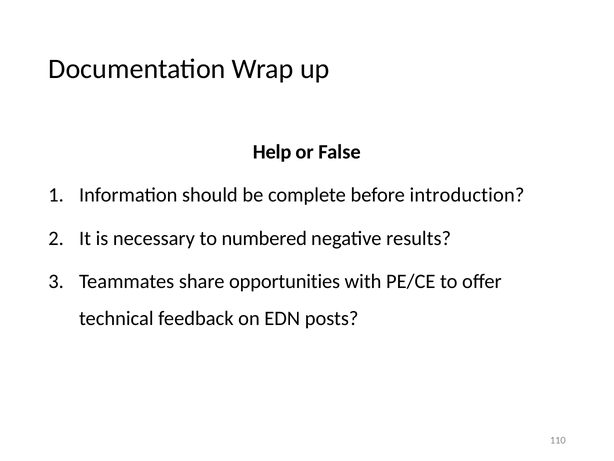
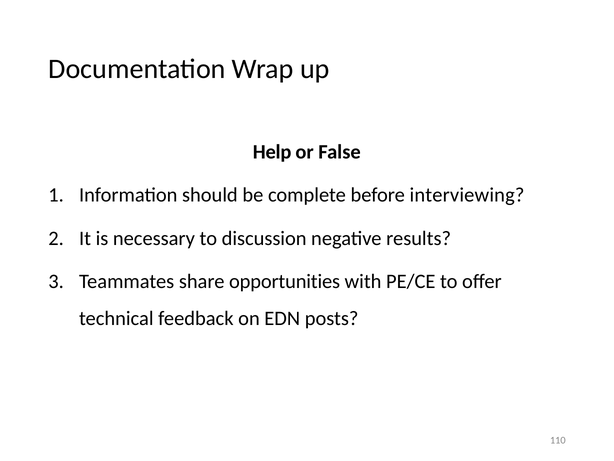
introduction: introduction -> interviewing
numbered: numbered -> discussion
